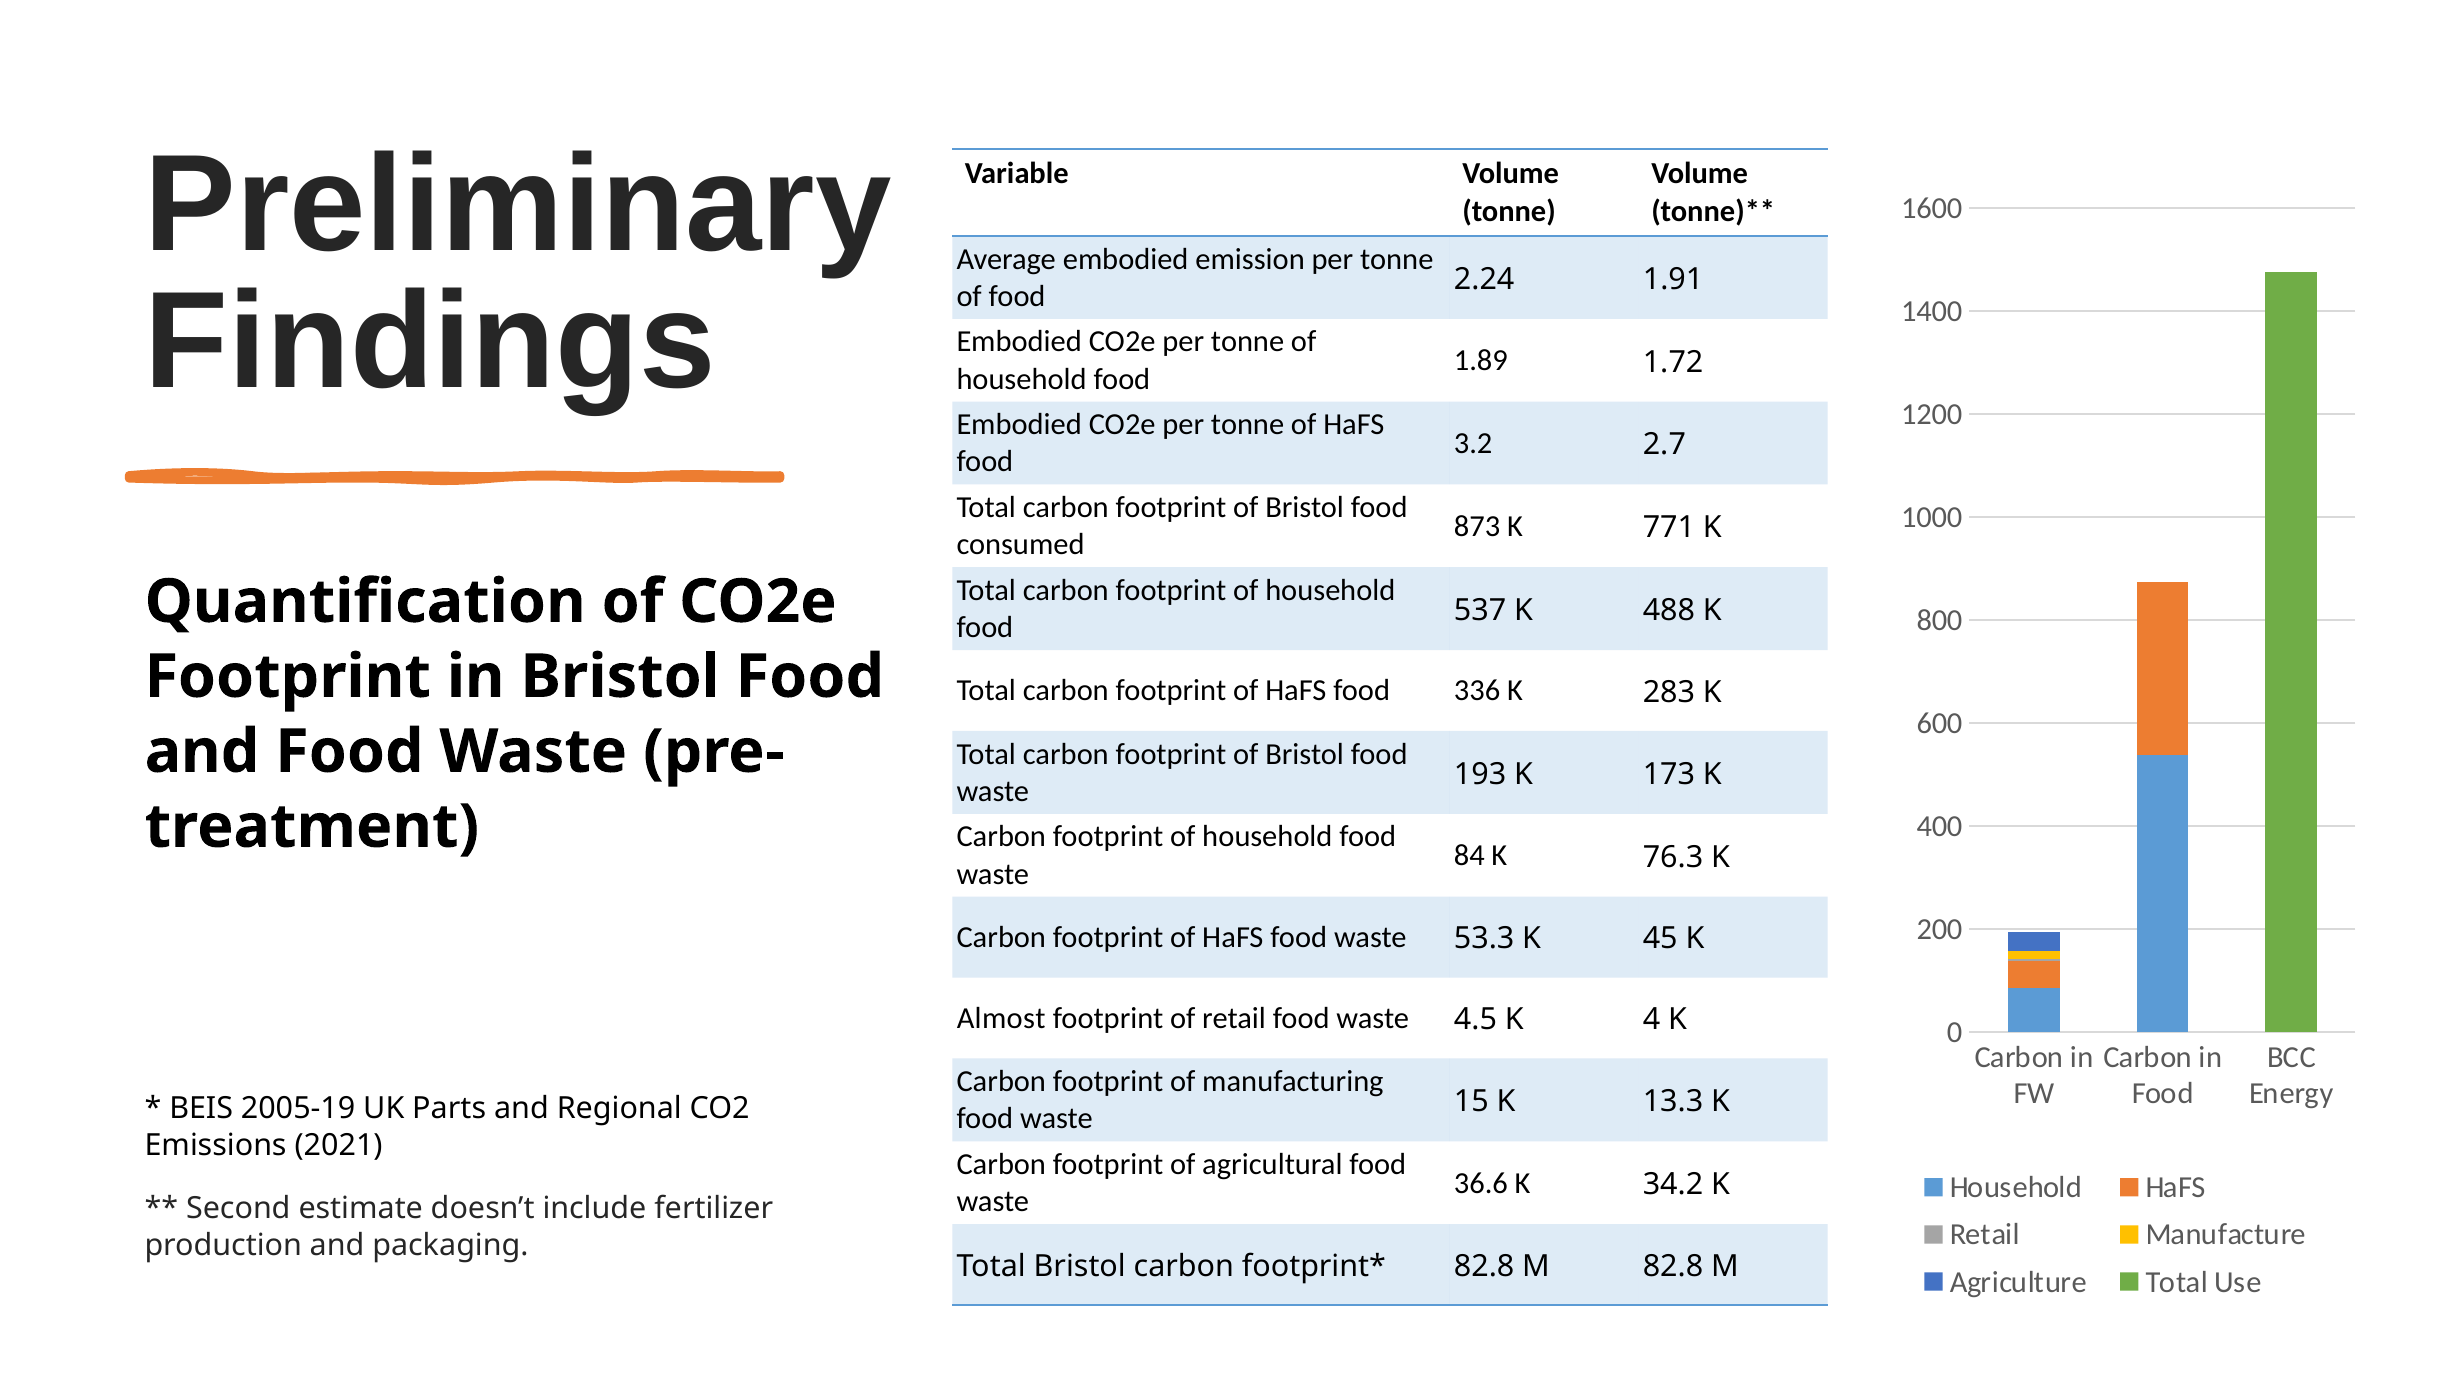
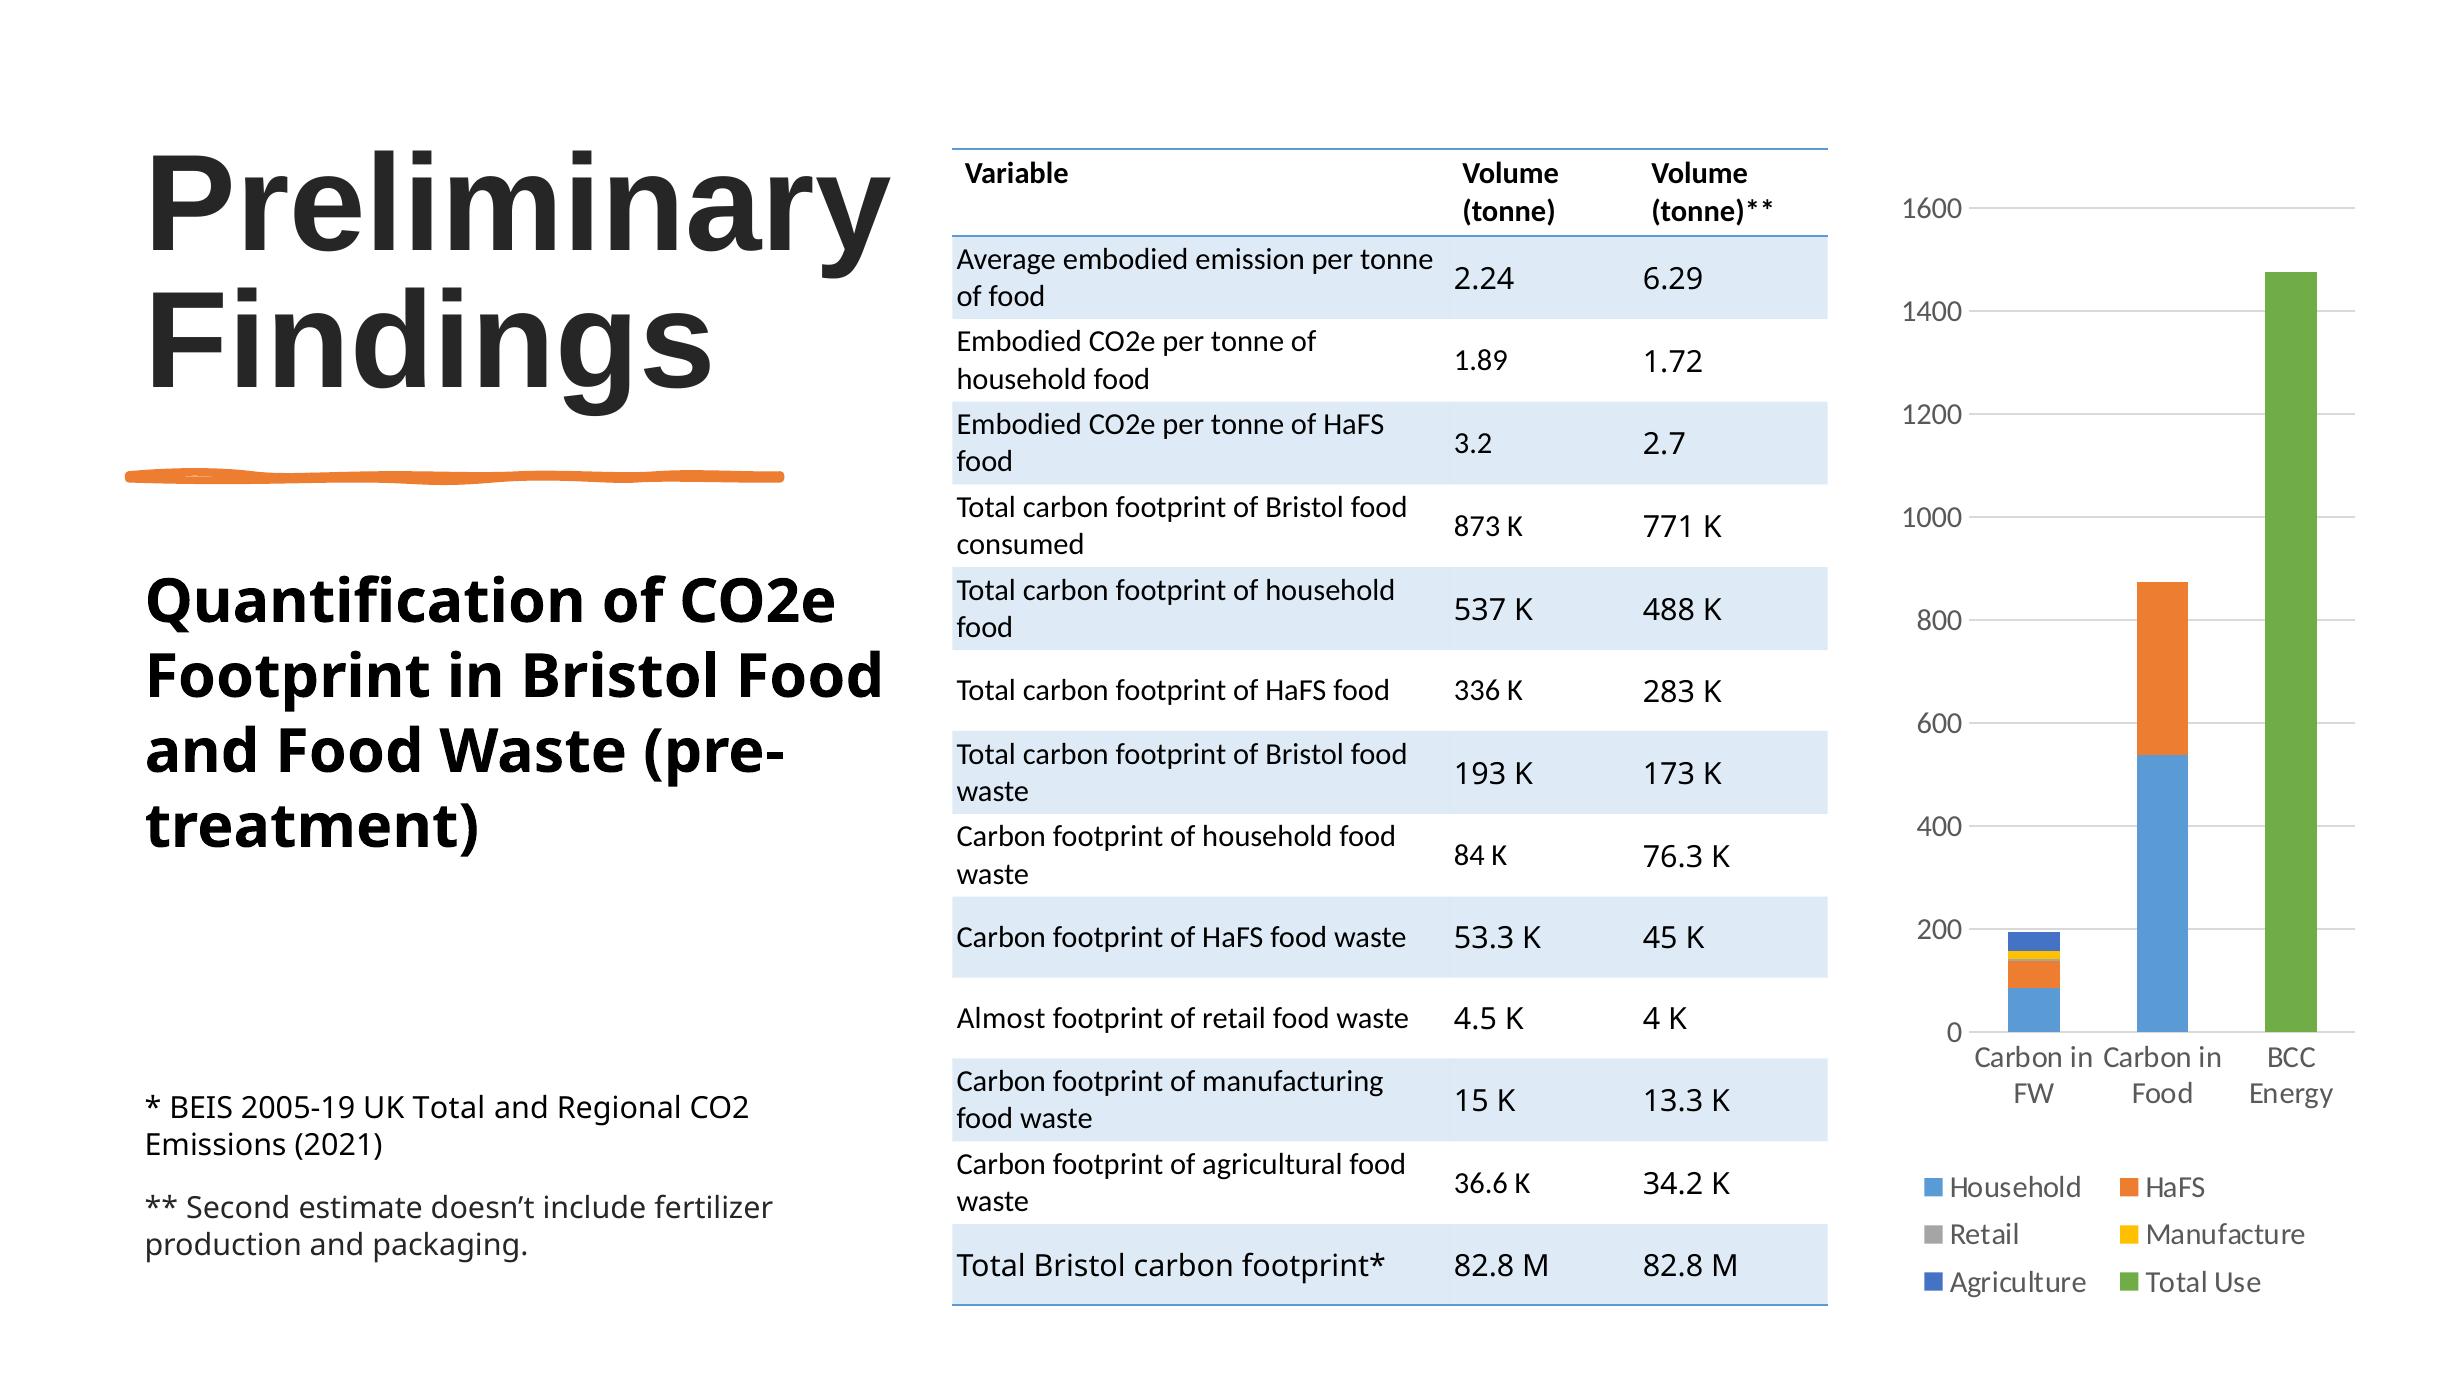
1.91: 1.91 -> 6.29
UK Parts: Parts -> Total
